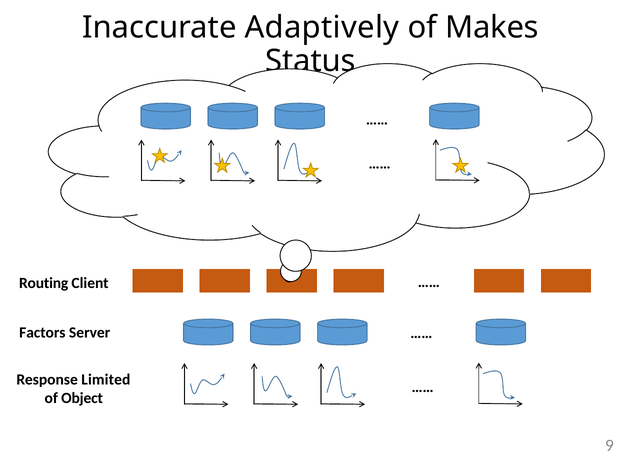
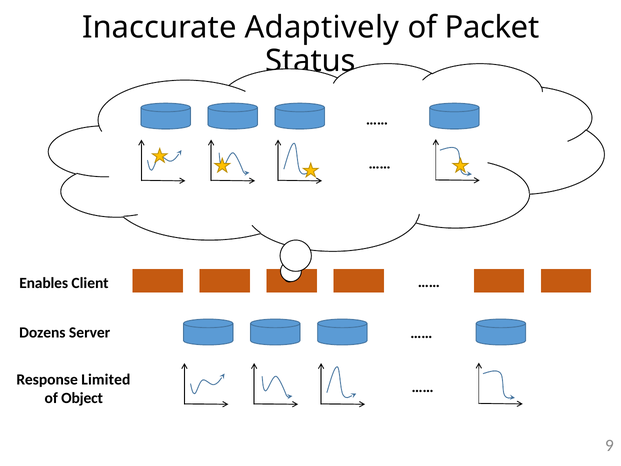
Makes: Makes -> Packet
Routing: Routing -> Enables
Factors: Factors -> Dozens
